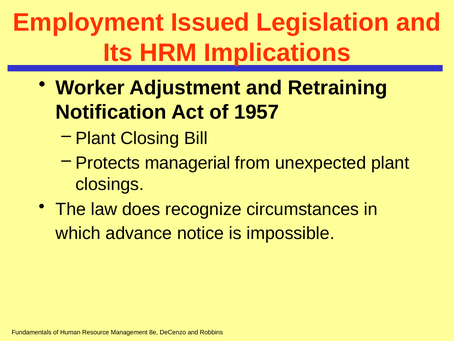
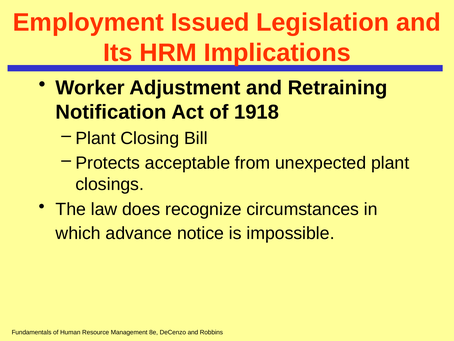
1957: 1957 -> 1918
managerial: managerial -> acceptable
